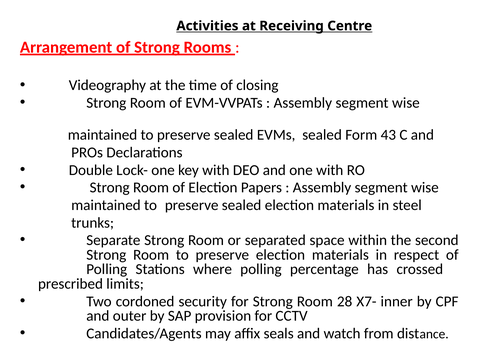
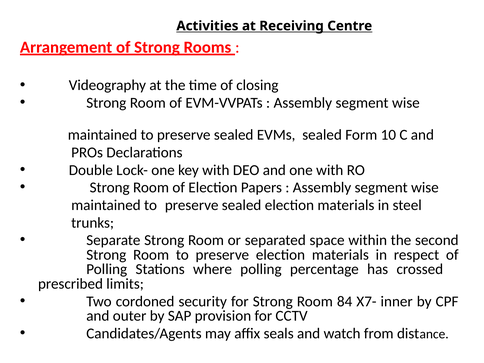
43: 43 -> 10
28: 28 -> 84
